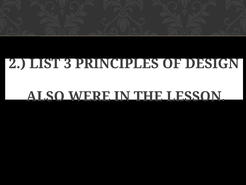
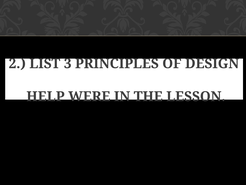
ALSO: ALSO -> HELP
